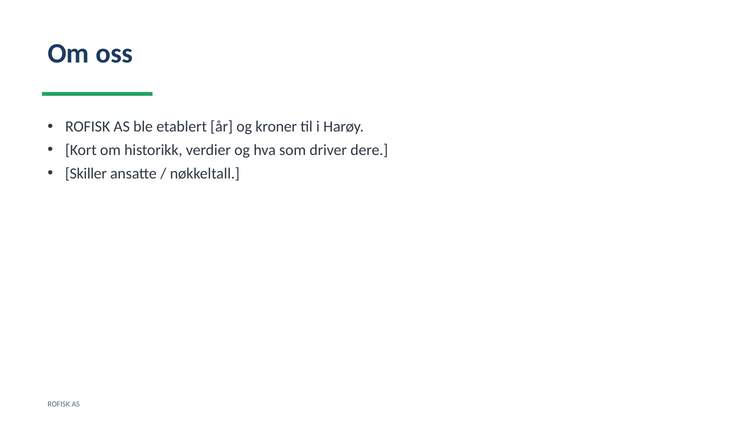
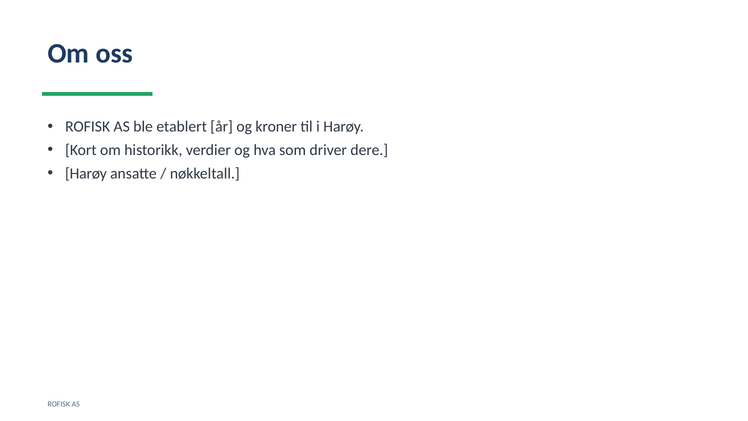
Skiller at (86, 173): Skiller -> Harøy
